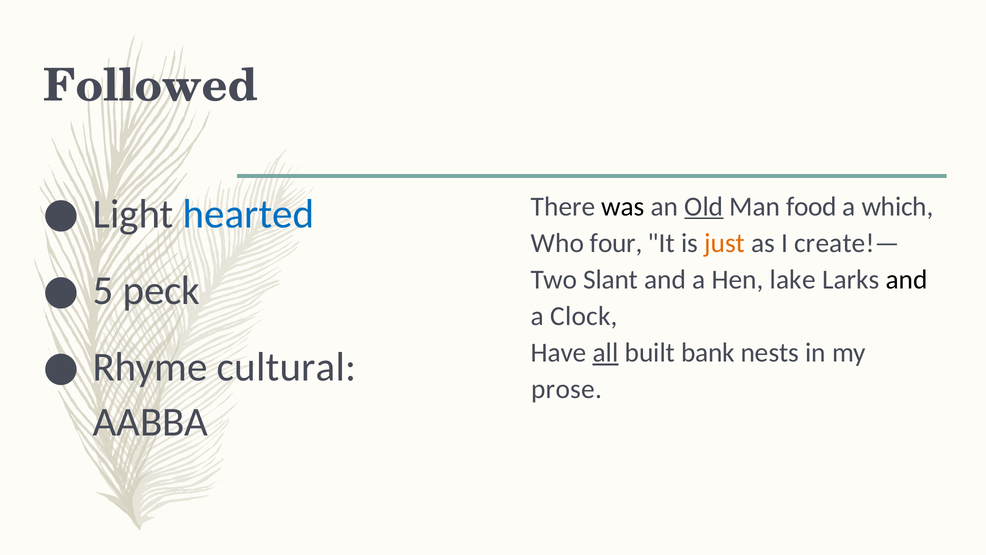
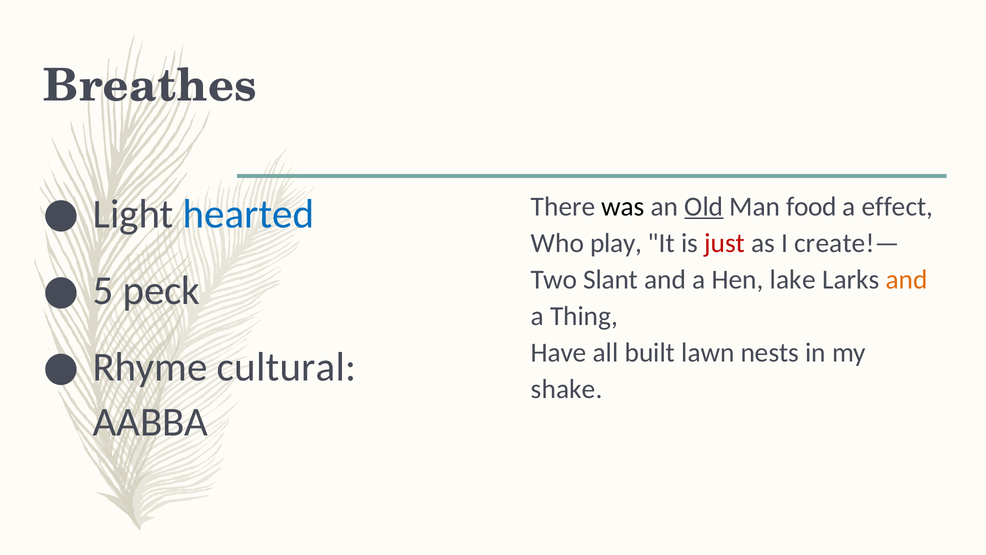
Followed: Followed -> Breathes
which: which -> effect
four: four -> play
just colour: orange -> red
and at (907, 279) colour: black -> orange
Clock: Clock -> Thing
all underline: present -> none
bank: bank -> lawn
prose: prose -> shake
